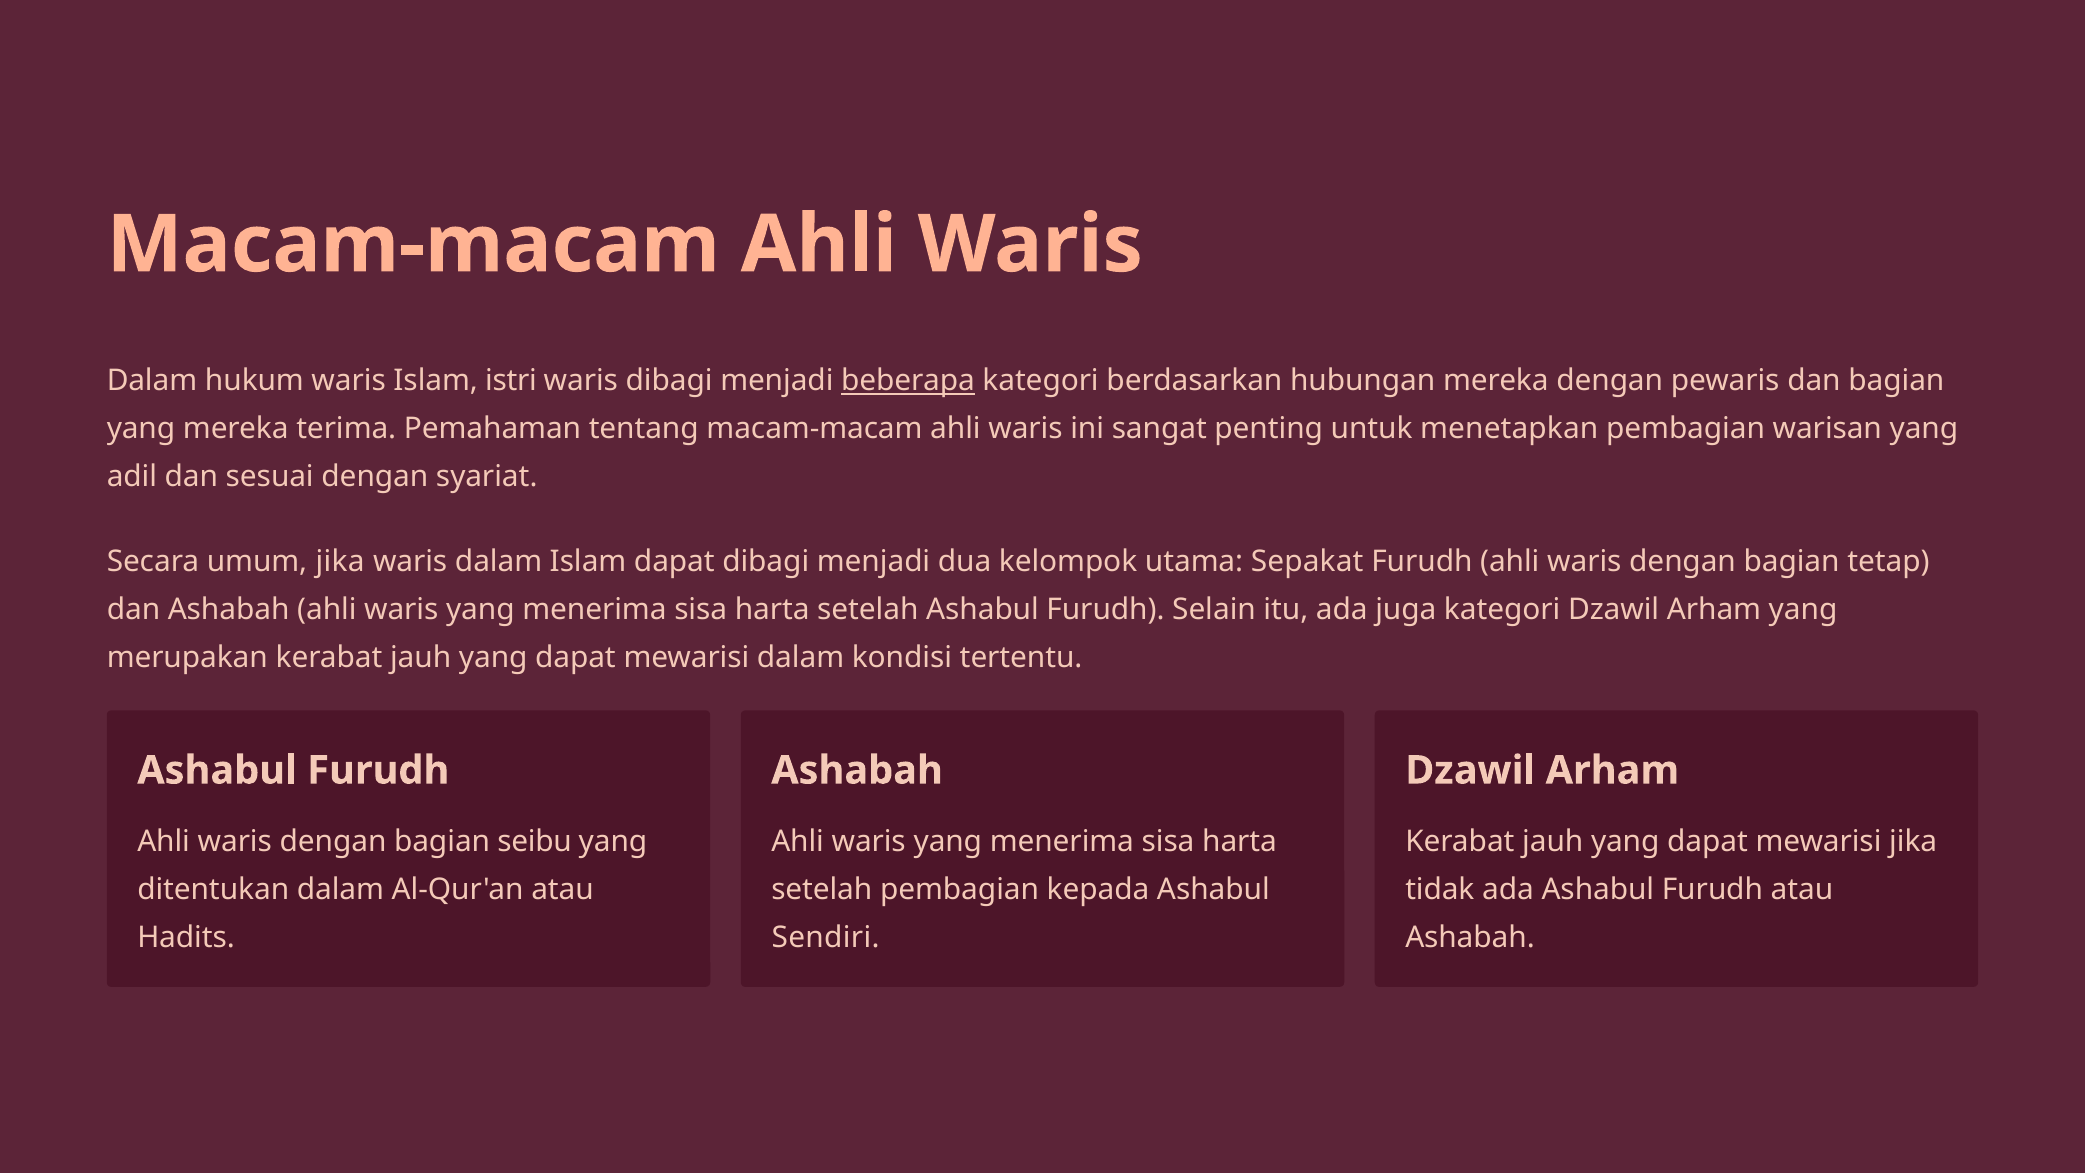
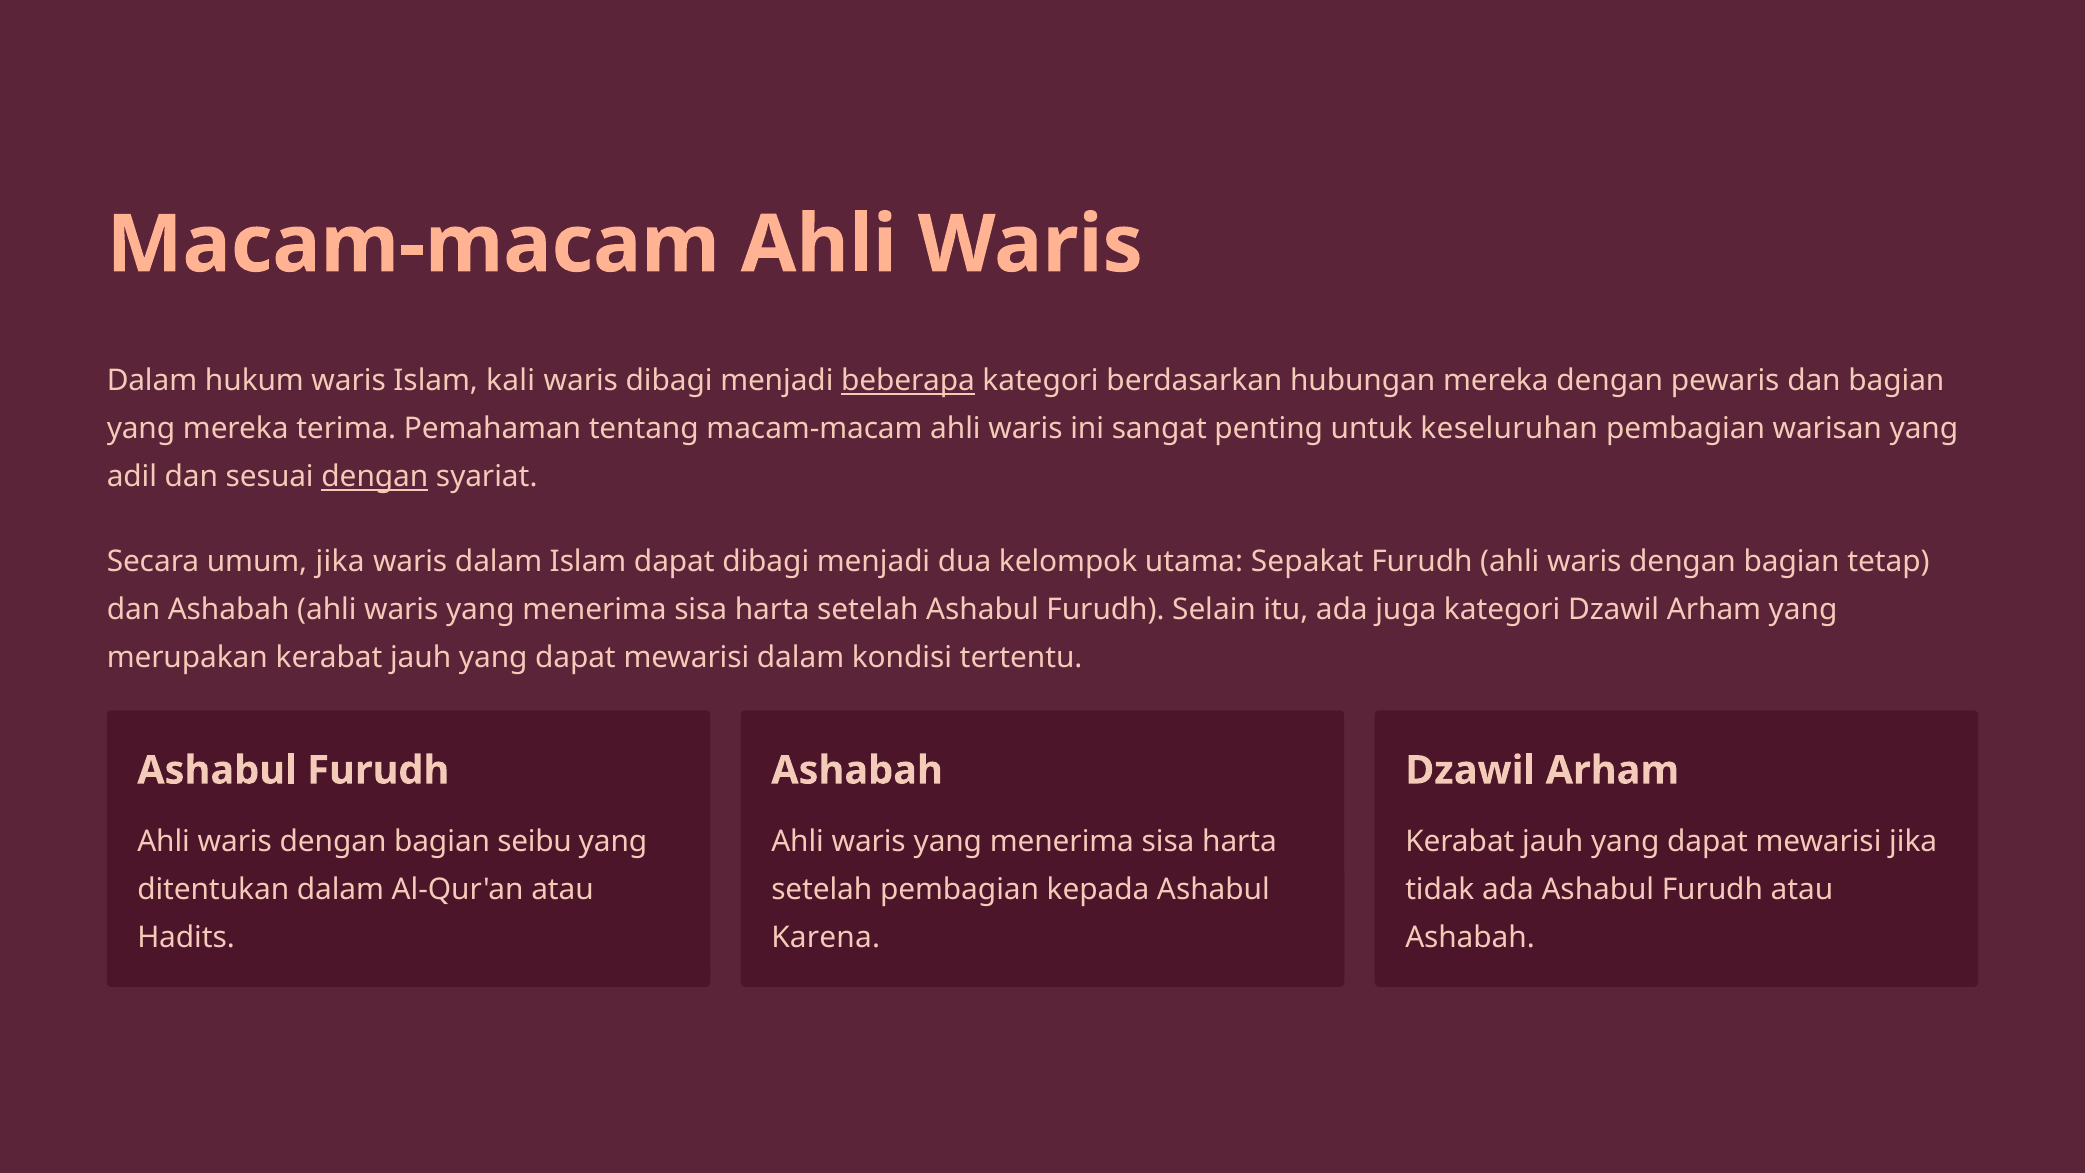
istri: istri -> kali
menetapkan: menetapkan -> keseluruhan
dengan at (375, 477) underline: none -> present
Sendiri: Sendiri -> Karena
